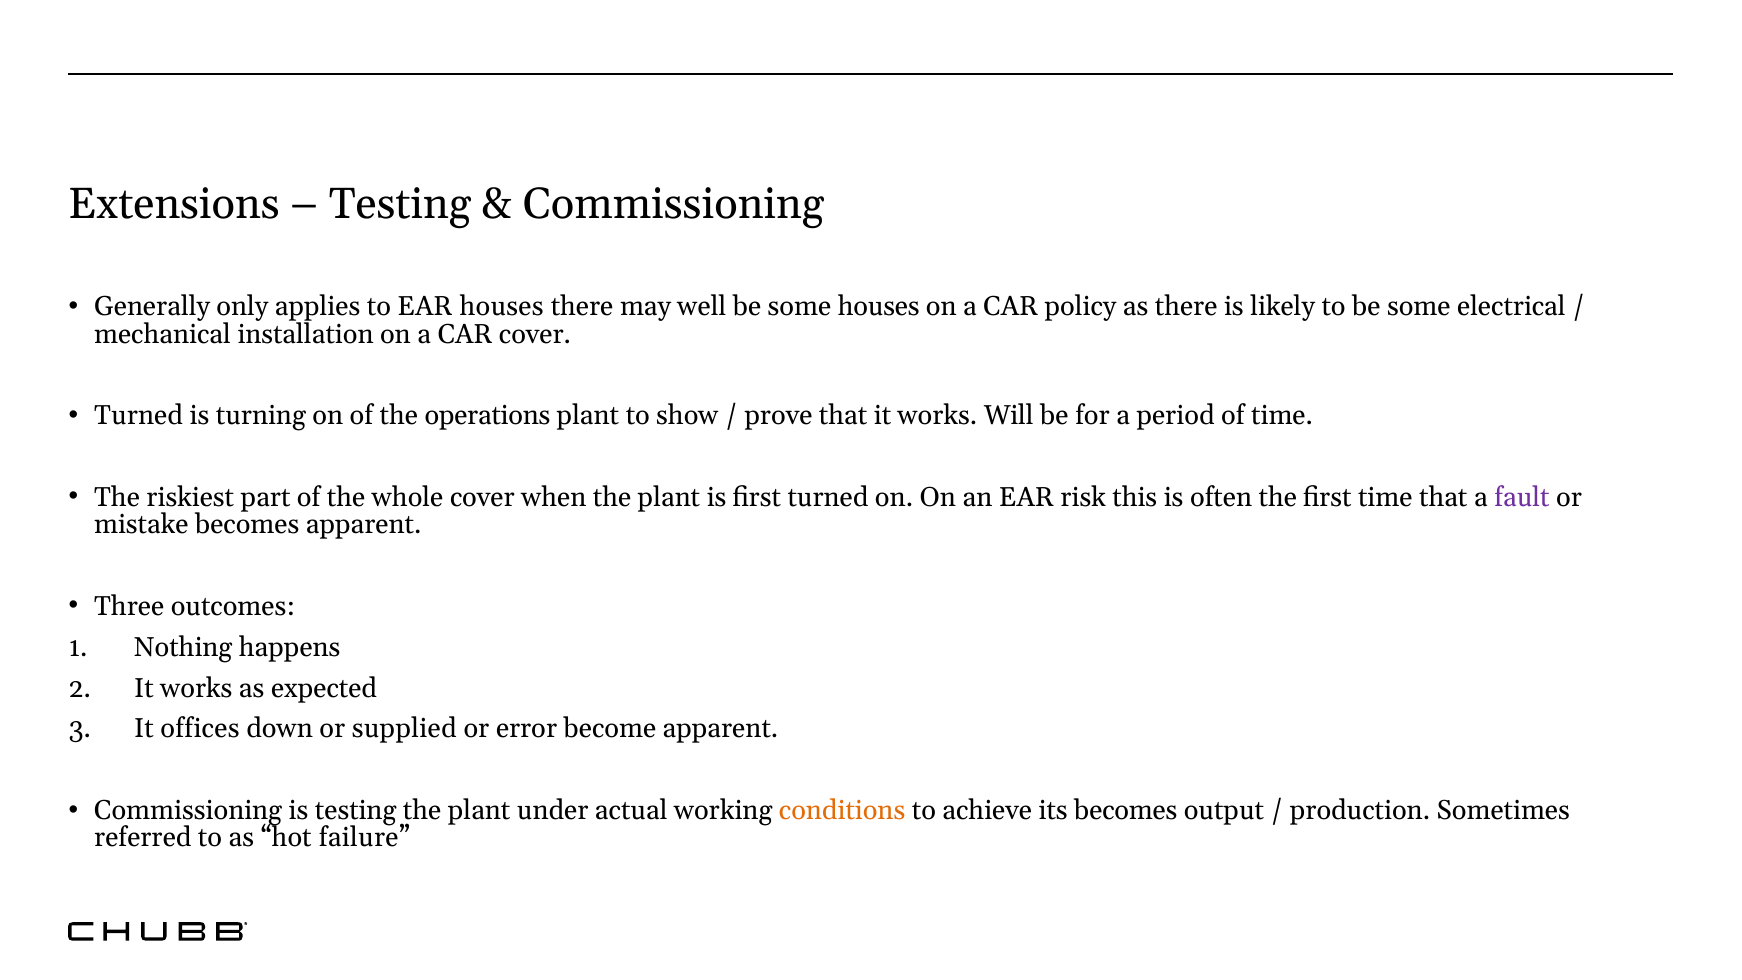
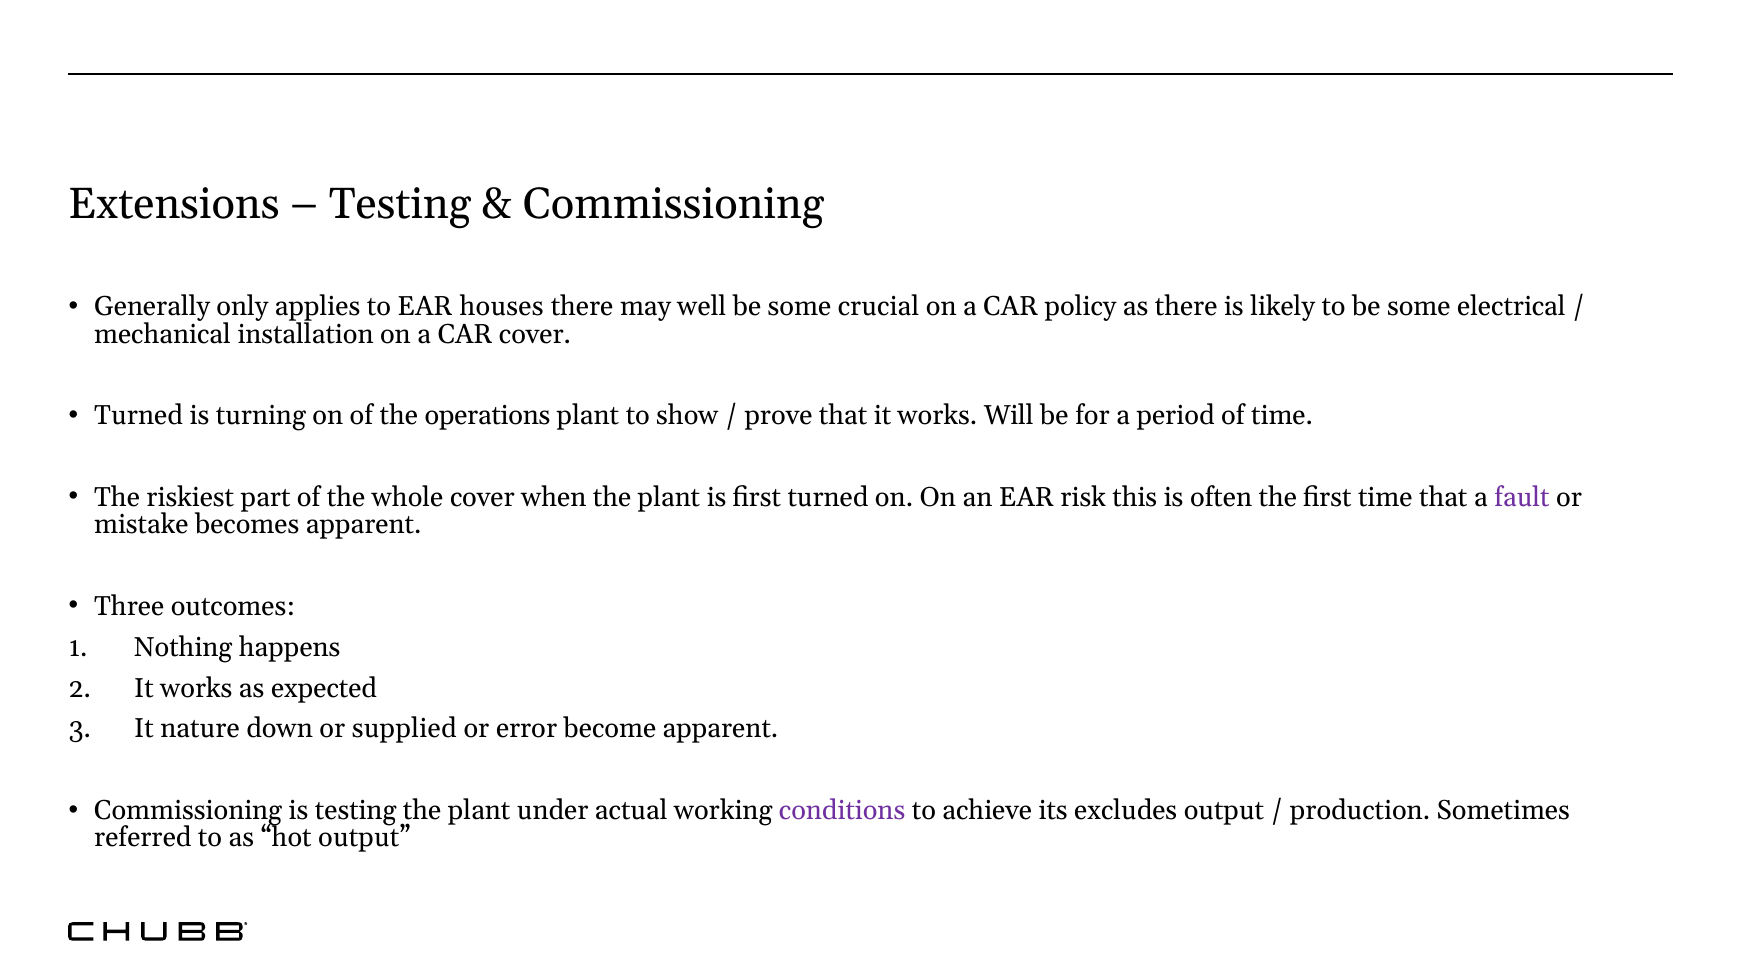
some houses: houses -> crucial
offices: offices -> nature
conditions colour: orange -> purple
its becomes: becomes -> excludes
hot failure: failure -> output
